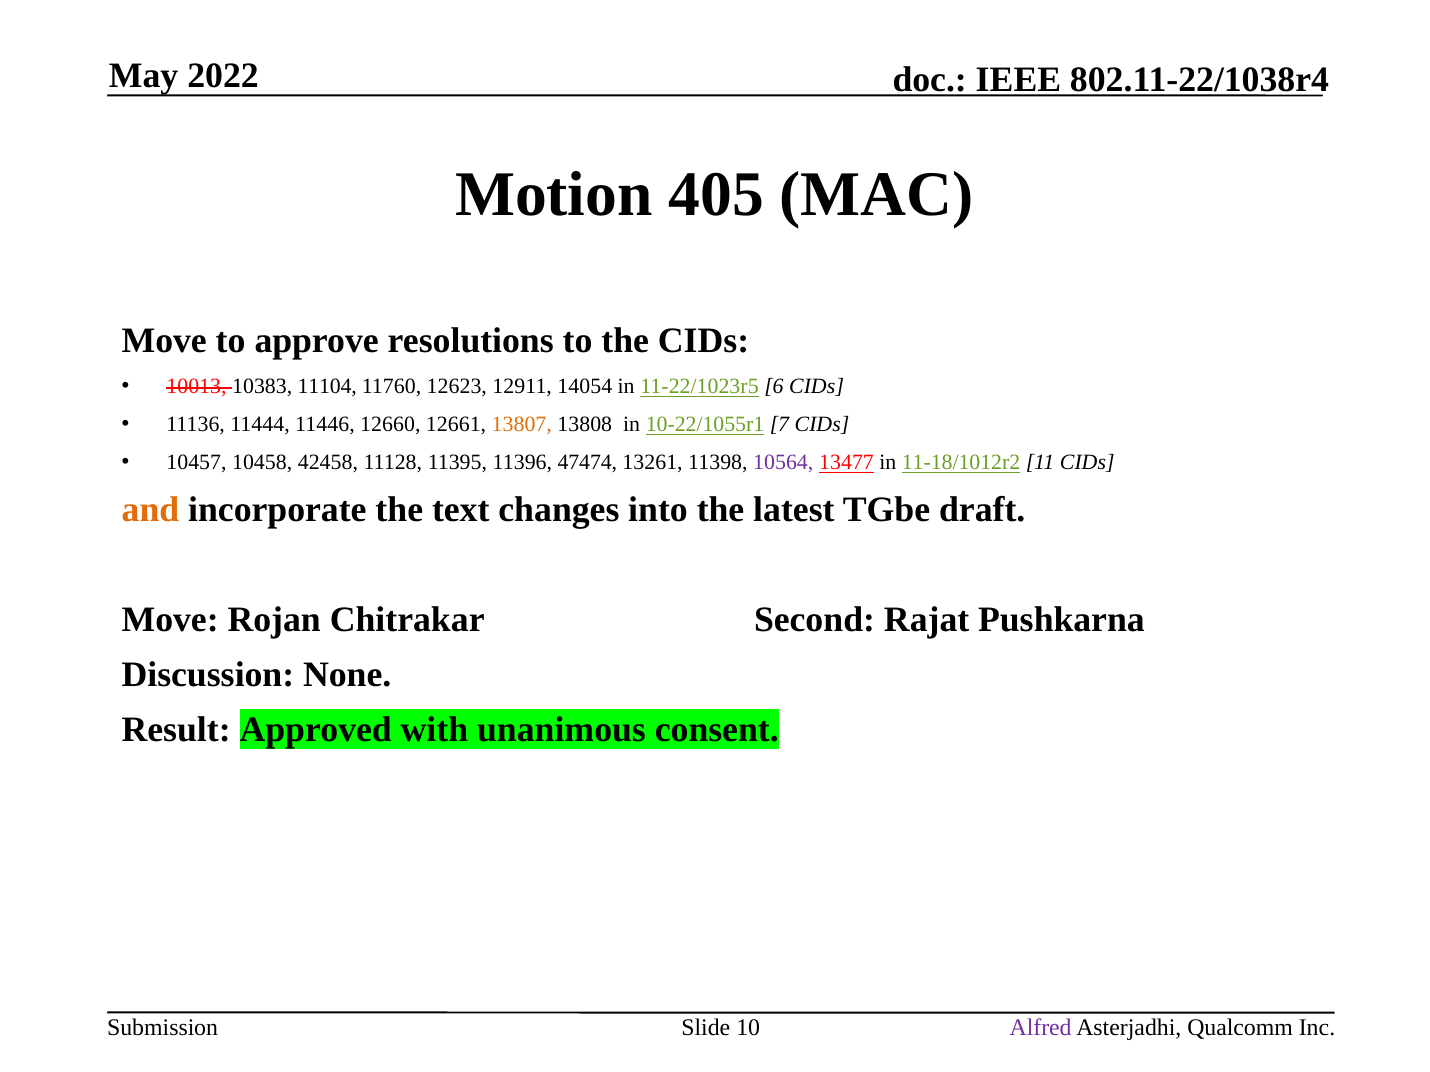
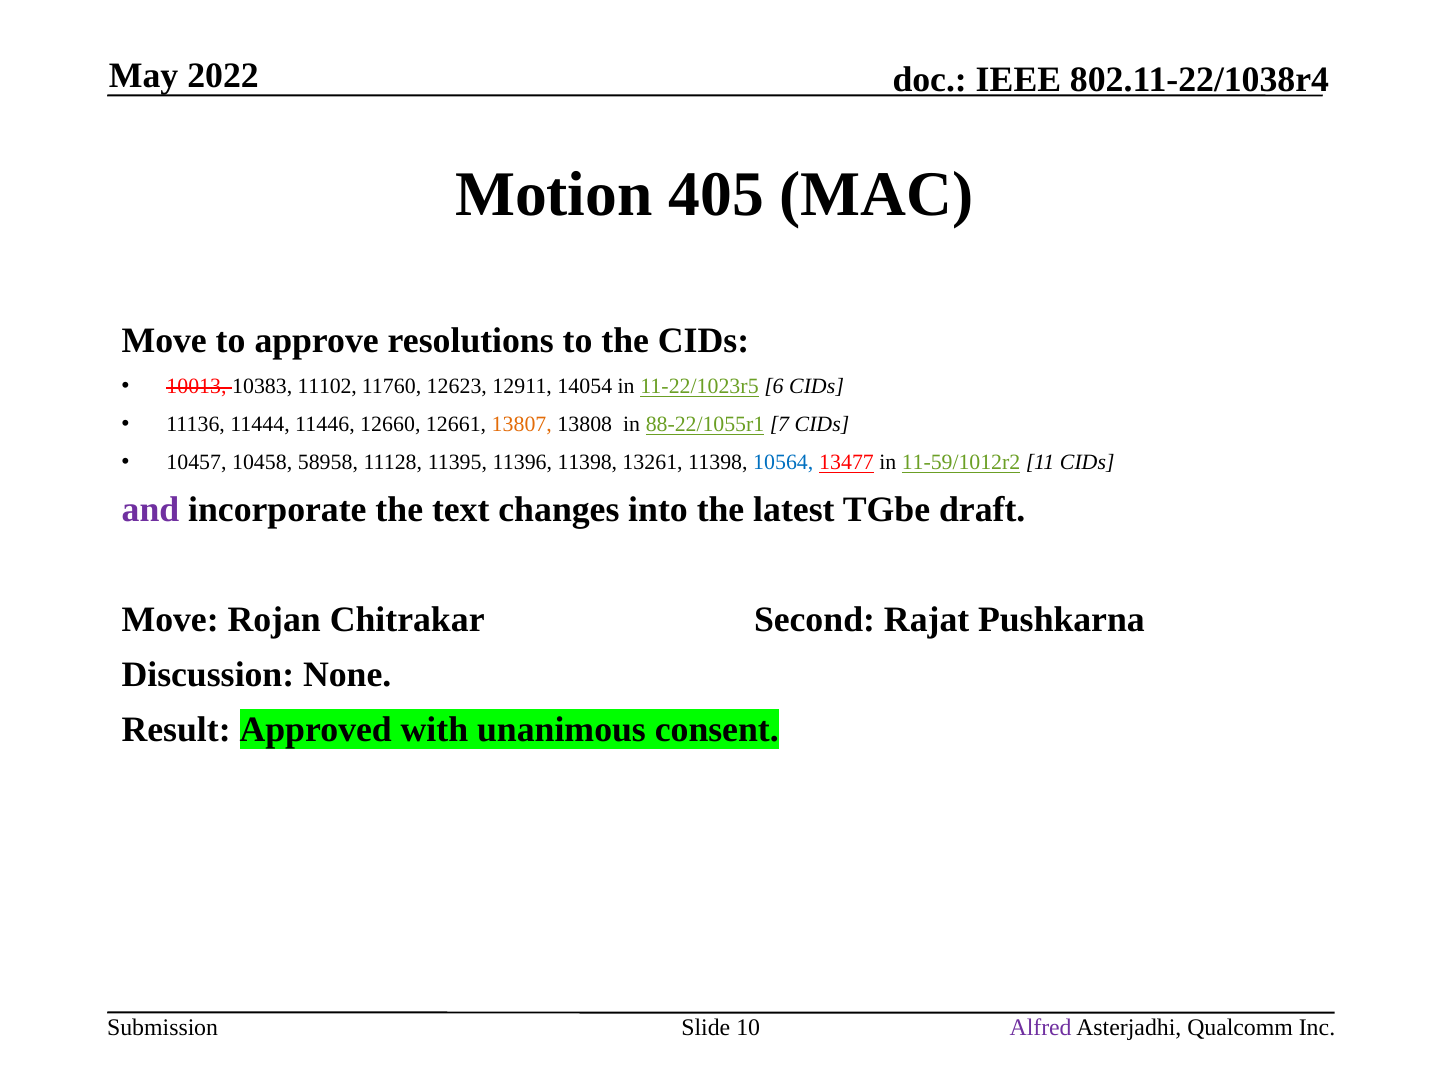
11104: 11104 -> 11102
10-22/1055r1: 10-22/1055r1 -> 88-22/1055r1
42458: 42458 -> 58958
11396 47474: 47474 -> 11398
10564 colour: purple -> blue
11-18/1012r2: 11-18/1012r2 -> 11-59/1012r2
and colour: orange -> purple
